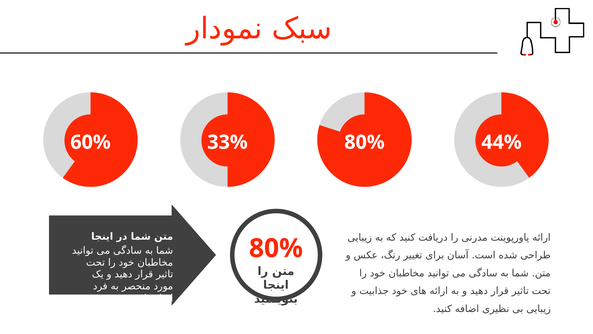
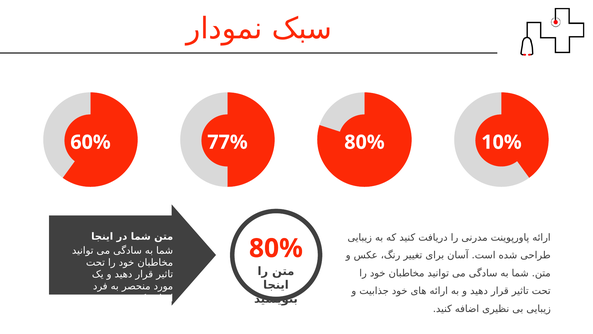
33%: 33% -> 77%
44%: 44% -> 10%
